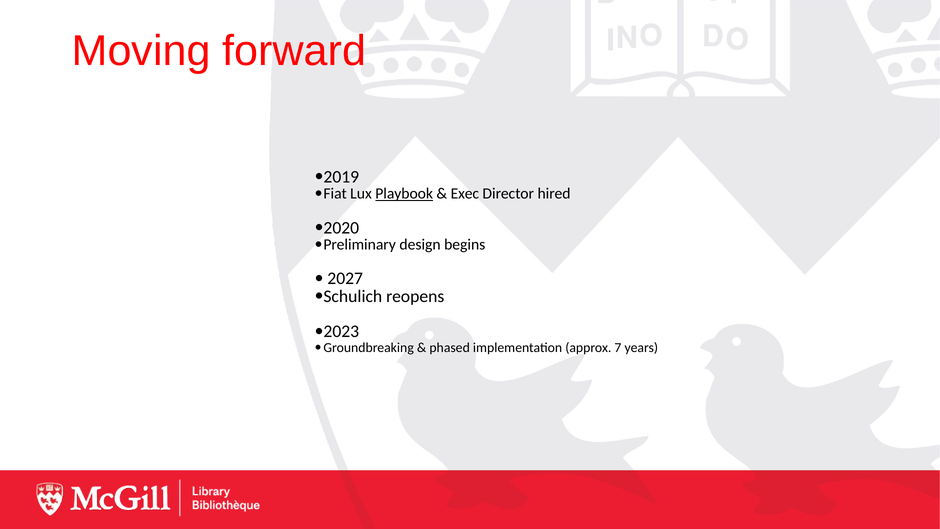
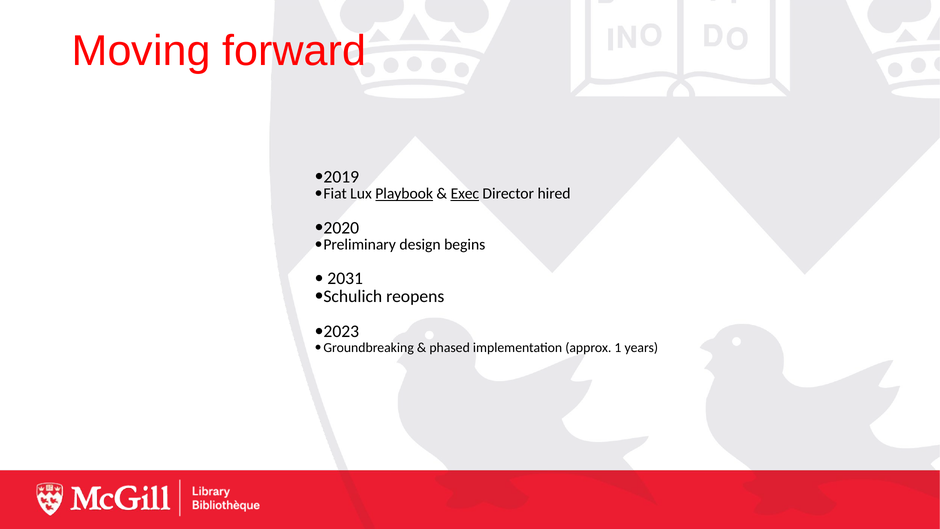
Exec underline: none -> present
2027: 2027 -> 2031
7: 7 -> 1
